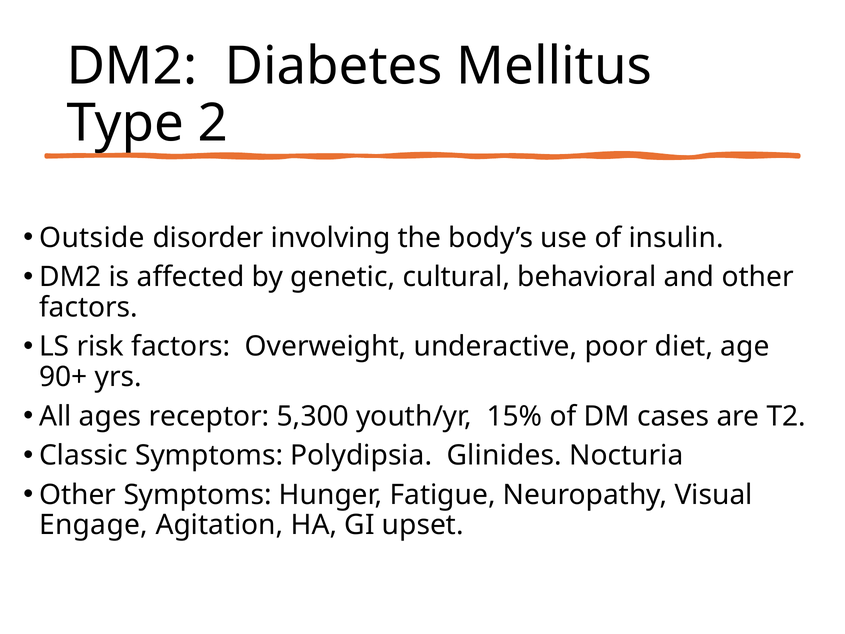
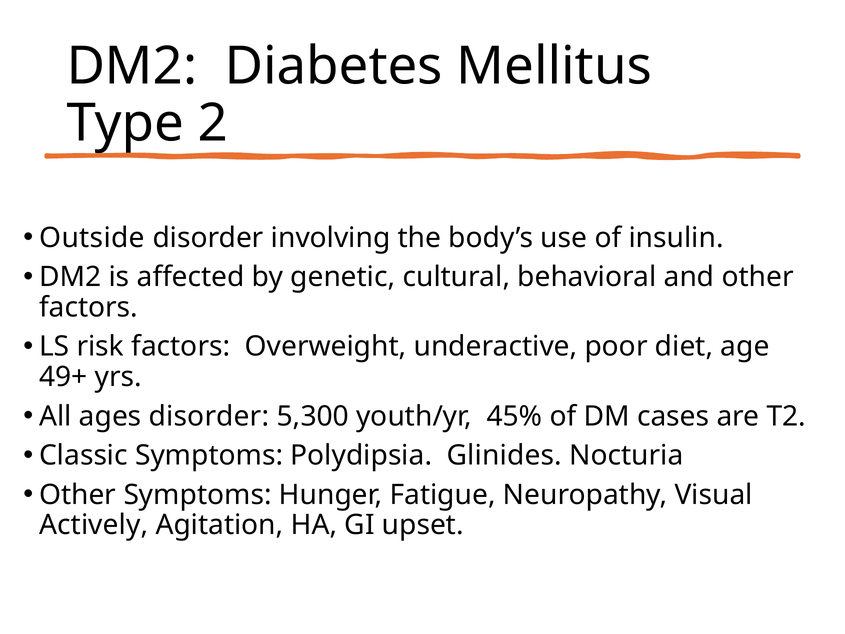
90+: 90+ -> 49+
ages receptor: receptor -> disorder
15%: 15% -> 45%
Engage: Engage -> Actively
